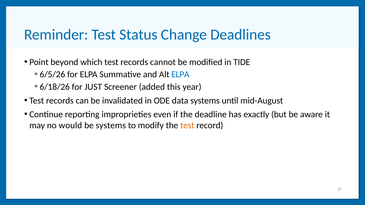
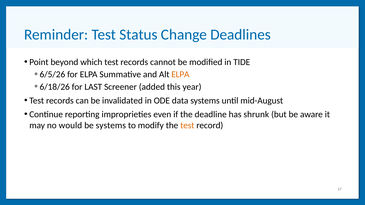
ELPA at (180, 75) colour: blue -> orange
JUST: JUST -> LAST
exactly: exactly -> shrunk
